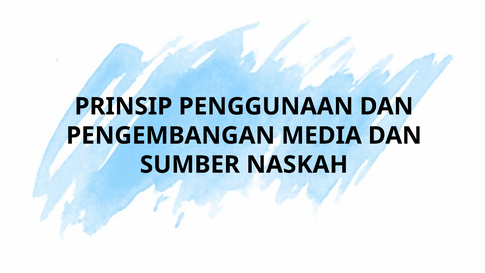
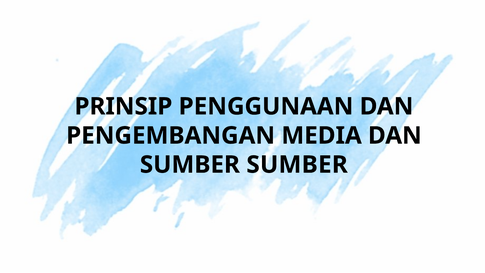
SUMBER NASKAH: NASKAH -> SUMBER
